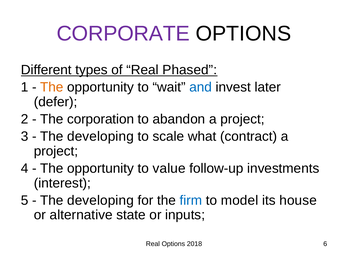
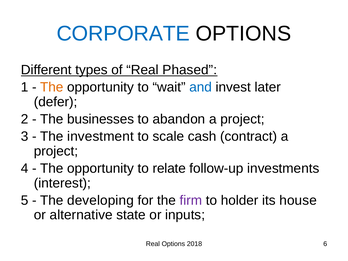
CORPORATE colour: purple -> blue
corporation: corporation -> businesses
developing at (100, 137): developing -> investment
what: what -> cash
value: value -> relate
firm colour: blue -> purple
model: model -> holder
